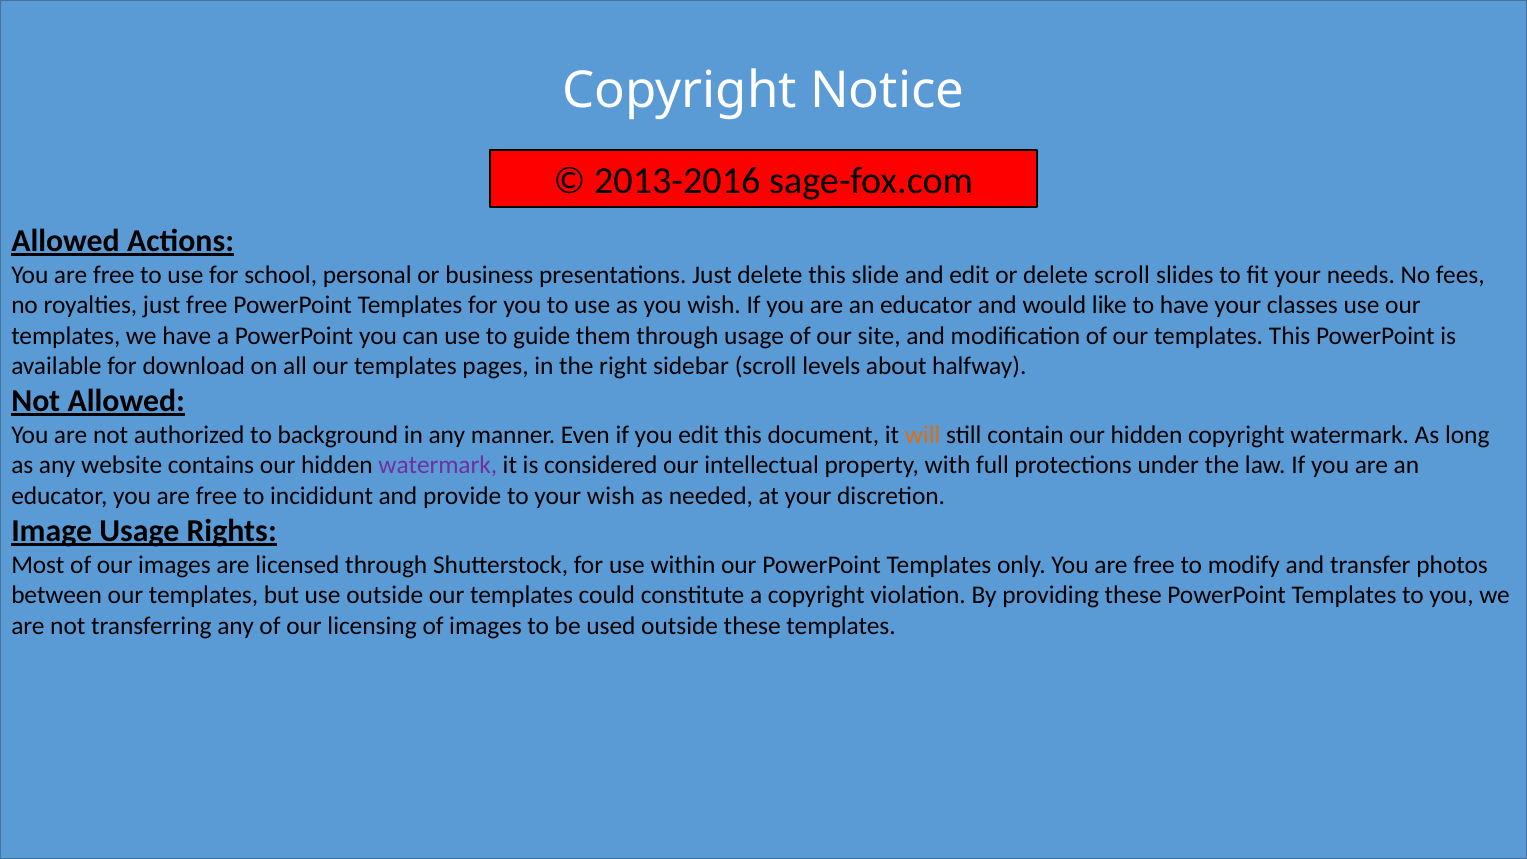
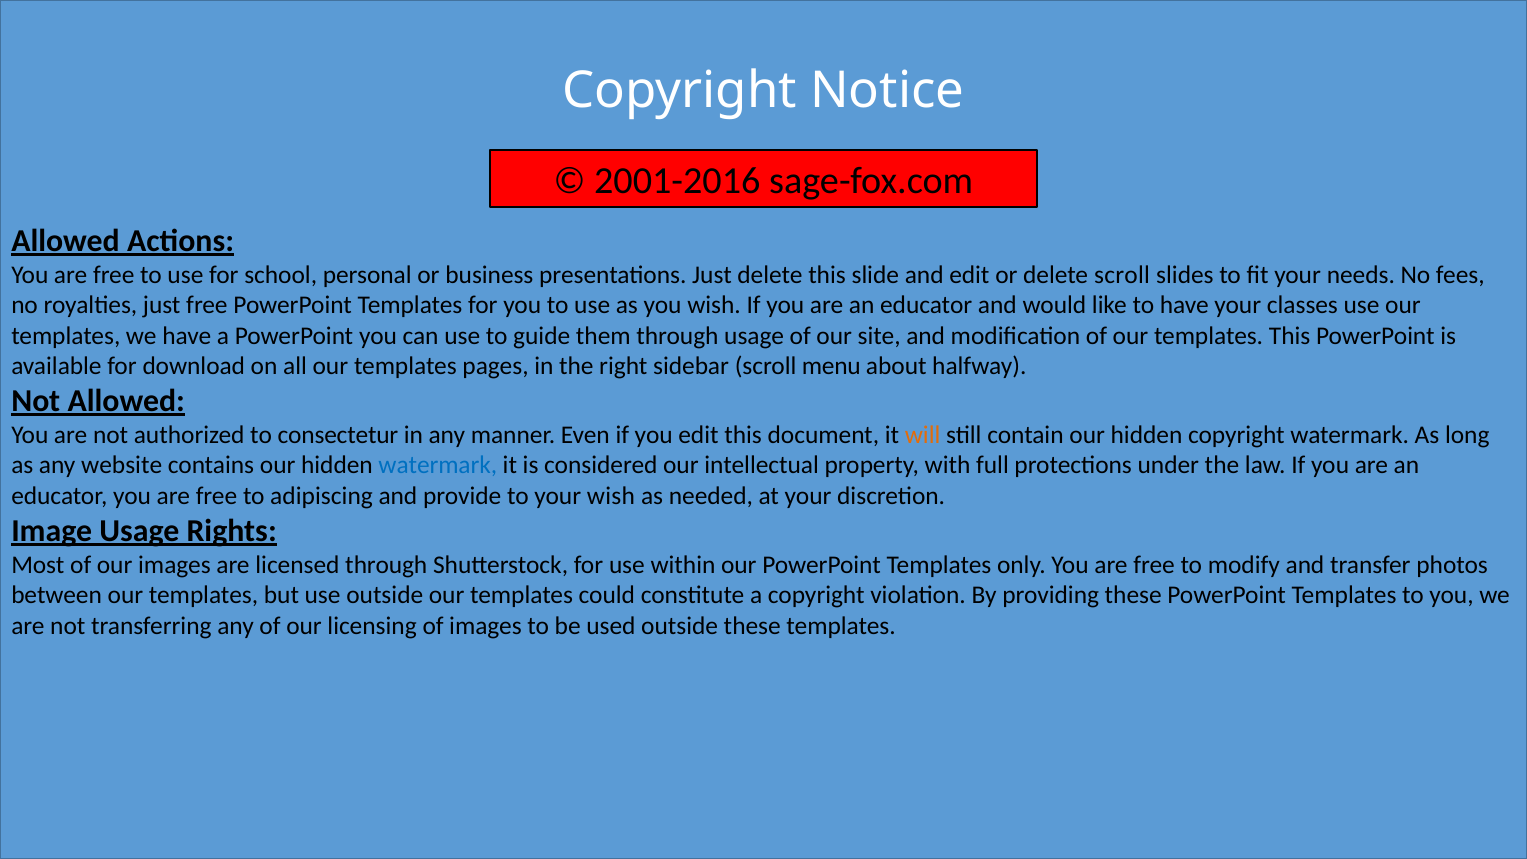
2013-2016: 2013-2016 -> 2001-2016
levels: levels -> menu
background: background -> consectetur
watermark at (438, 466) colour: purple -> blue
incididunt: incididunt -> adipiscing
